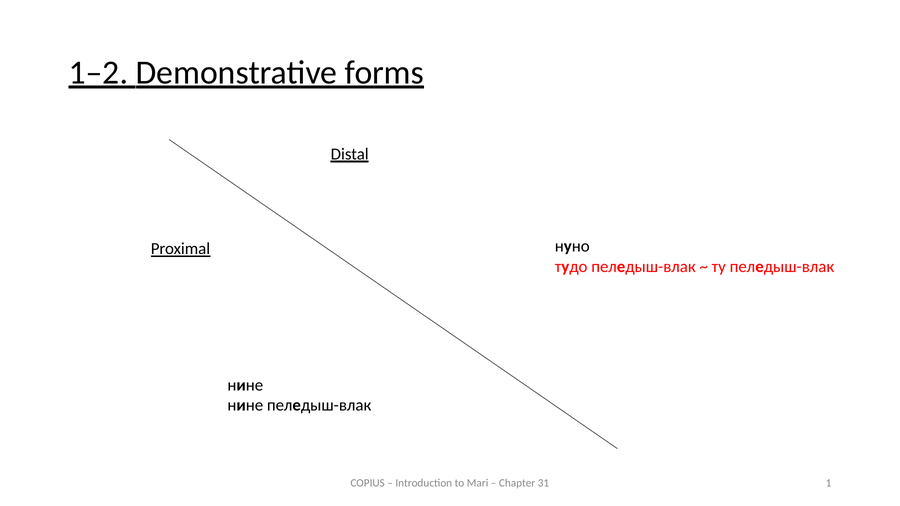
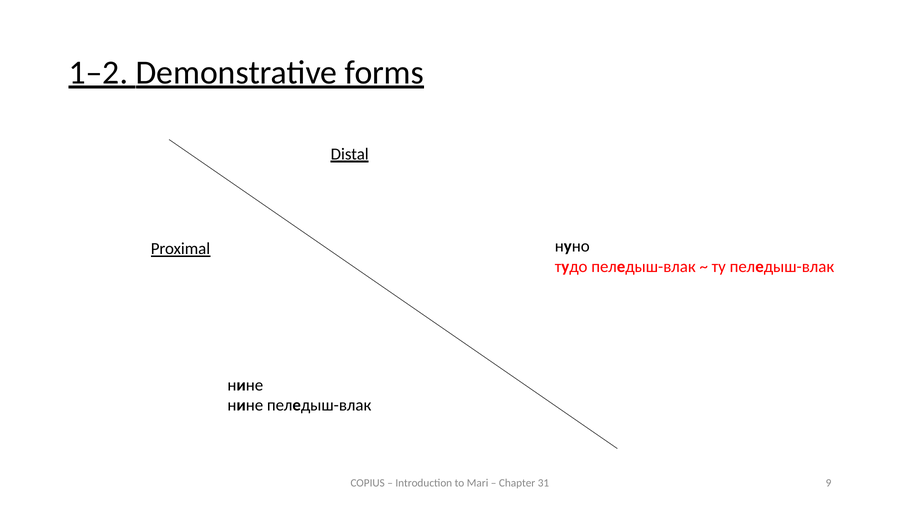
1: 1 -> 9
